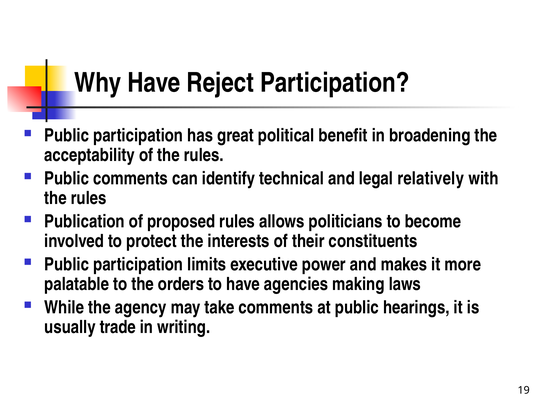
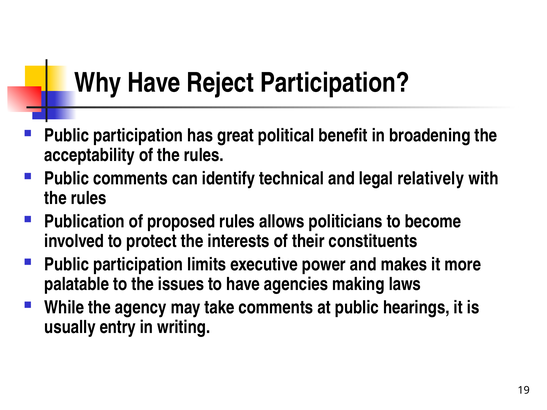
orders: orders -> issues
trade: trade -> entry
